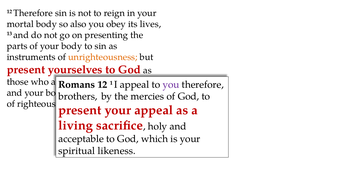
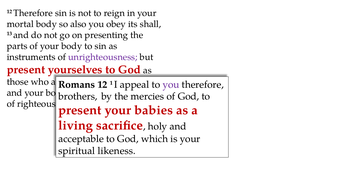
lives: lives -> shall
unrighteousness colour: orange -> purple
your appeal: appeal -> babies
